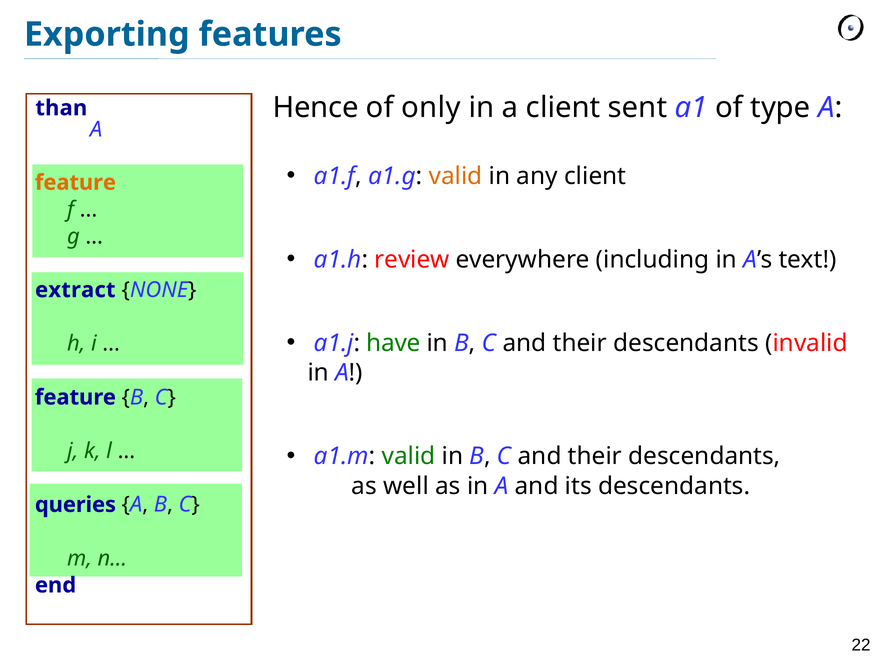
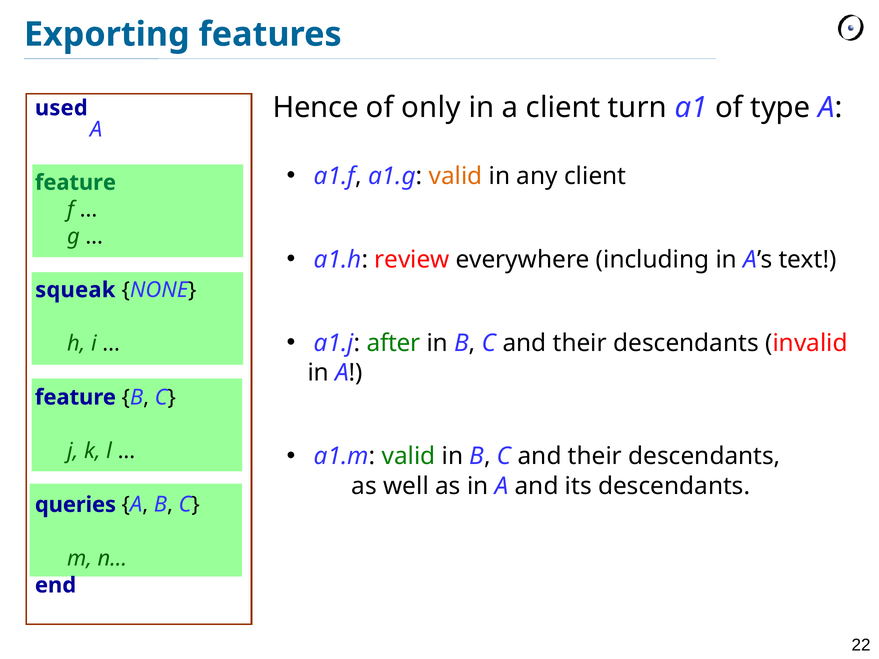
sent: sent -> turn
than: than -> used
feature at (75, 183) colour: orange -> green
extract: extract -> squeak
have: have -> after
